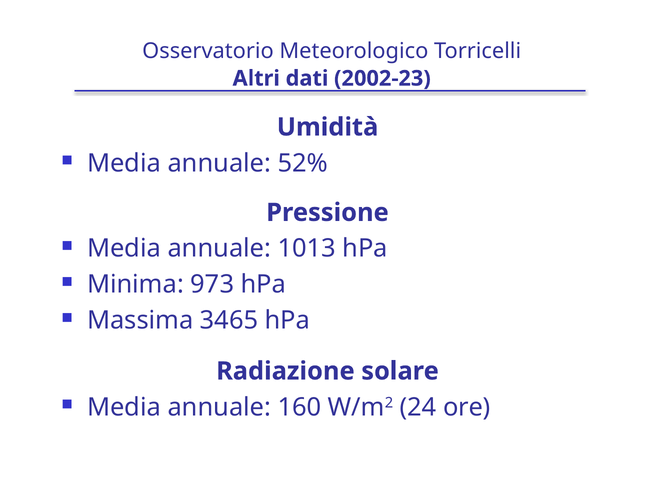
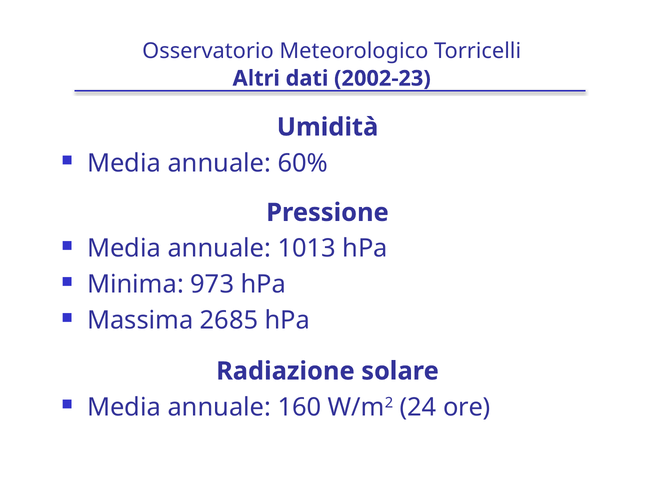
52%: 52% -> 60%
3465: 3465 -> 2685
